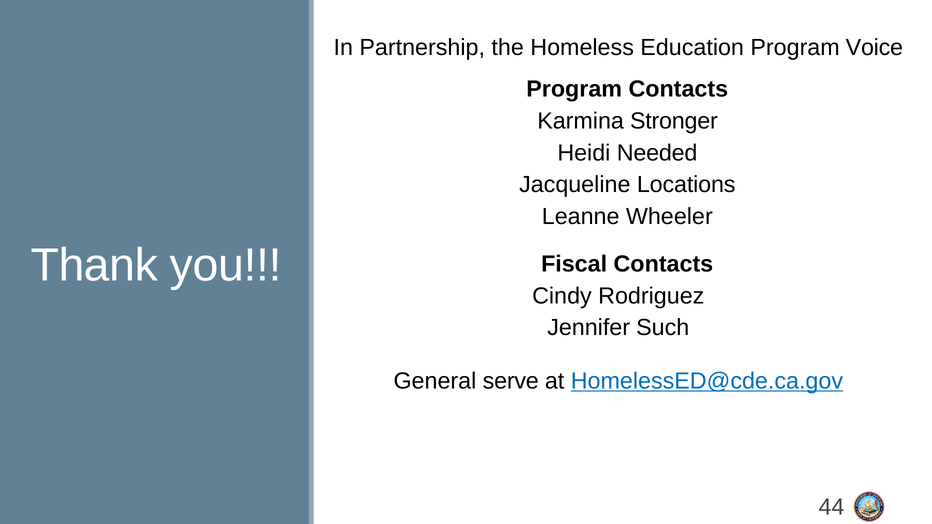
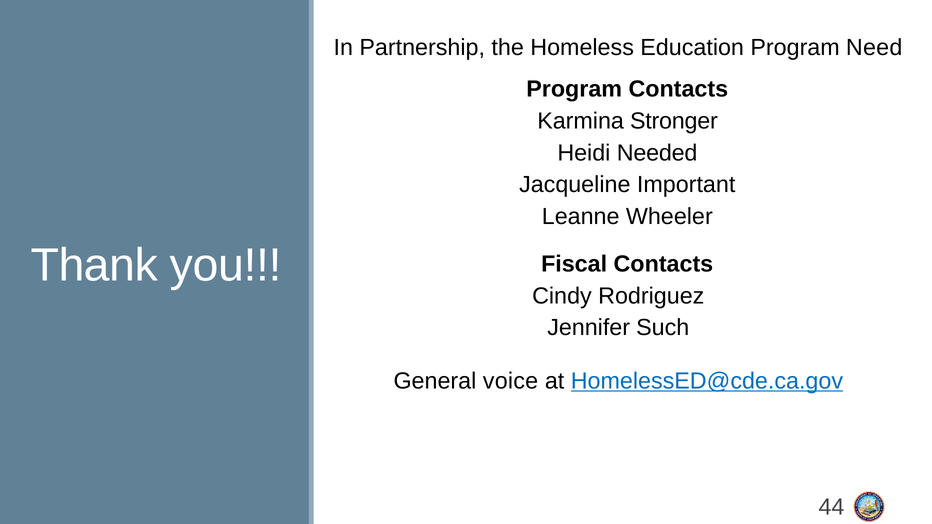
Voice: Voice -> Need
Locations: Locations -> Important
serve: serve -> voice
